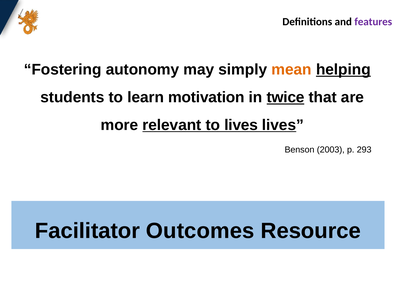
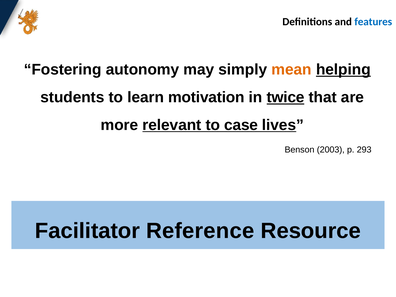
features colour: purple -> blue
to lives: lives -> case
Outcomes: Outcomes -> Reference
